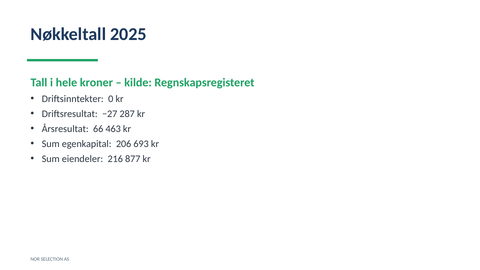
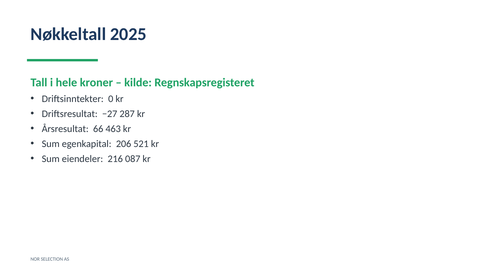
693: 693 -> 521
877: 877 -> 087
